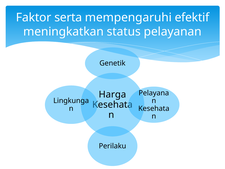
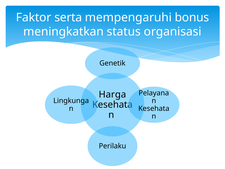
efektif: efektif -> bonus
pelayanan: pelayanan -> organisasi
